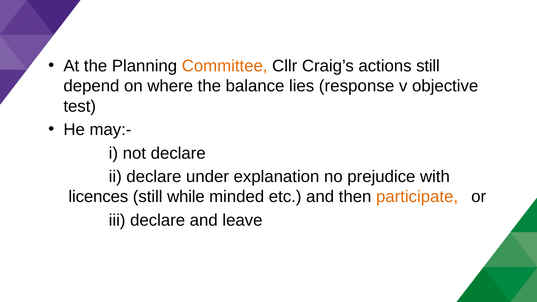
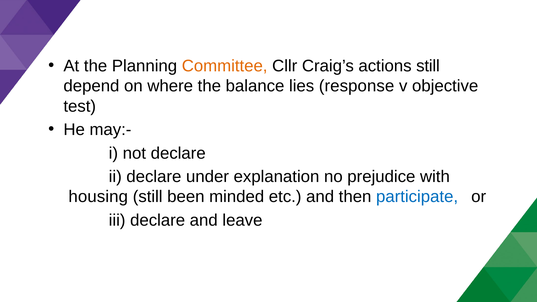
licences: licences -> housing
while: while -> been
participate colour: orange -> blue
